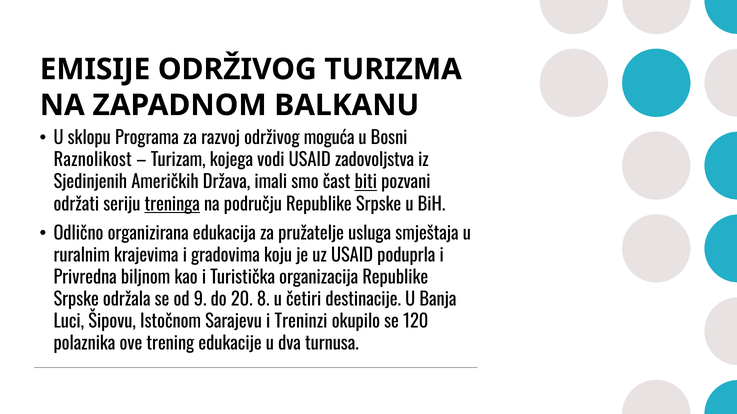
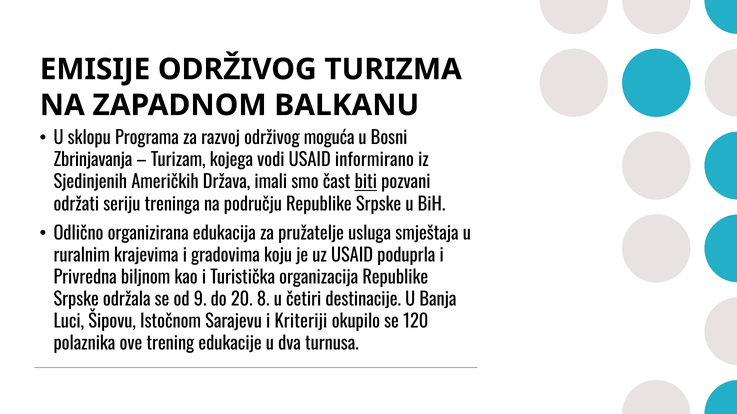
Raznolikost: Raznolikost -> Zbrinjavanja
zadovoljstva: zadovoljstva -> informirano
treninga underline: present -> none
Treninzi: Treninzi -> Kriteriji
